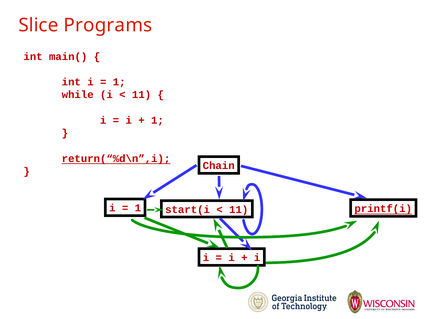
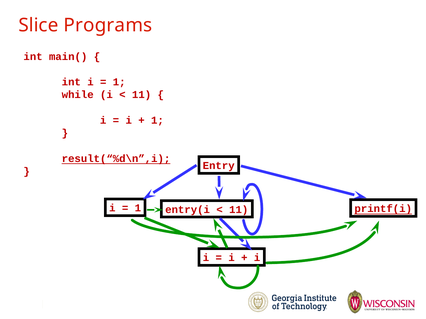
return(“%d\n”,i: return(“%d\n”,i -> result(“%d\n”,i
Chain: Chain -> Entry
start(i: start(i -> entry(i
